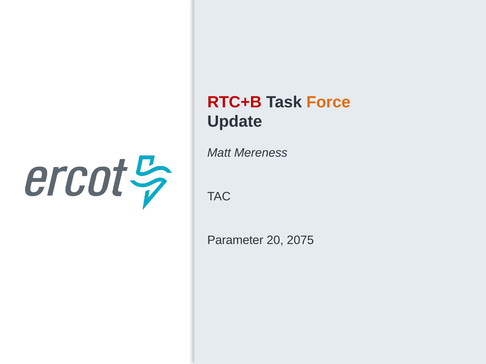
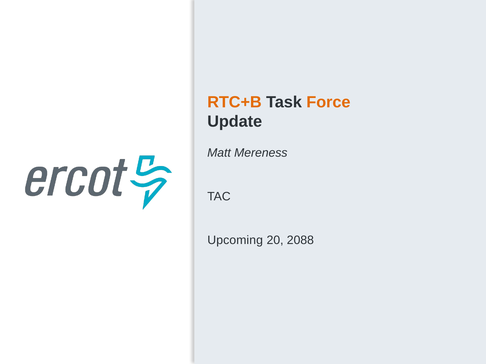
RTC+B colour: red -> orange
Parameter: Parameter -> Upcoming
2075: 2075 -> 2088
